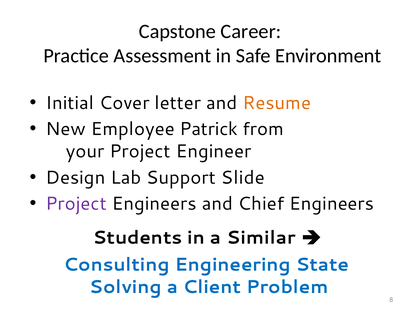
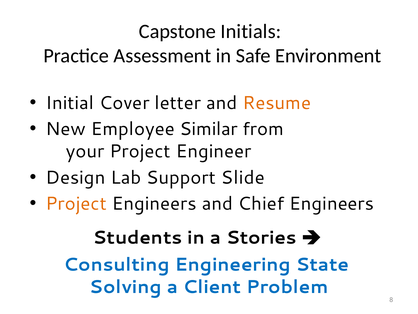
Career: Career -> Initials
Patrick: Patrick -> Similar
Project at (76, 203) colour: purple -> orange
Similar: Similar -> Stories
